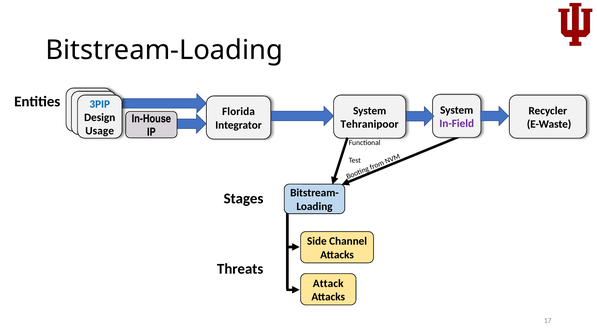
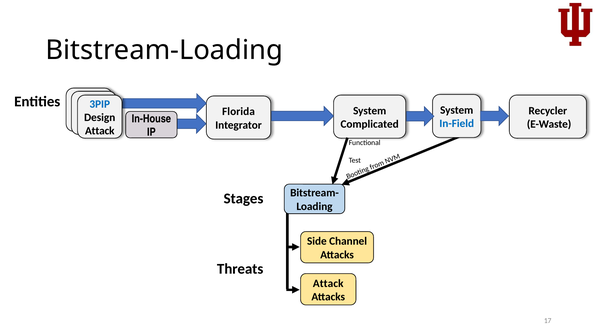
In-Field colour: purple -> blue
Tehranipoor: Tehranipoor -> Complicated
Usage at (100, 131): Usage -> Attack
